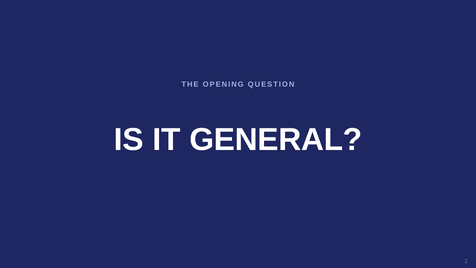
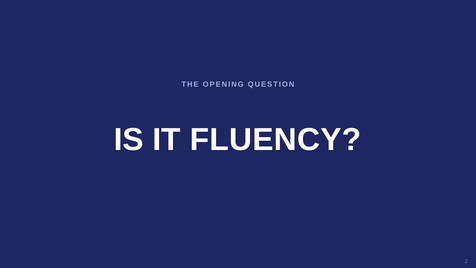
GENERAL: GENERAL -> FLUENCY
